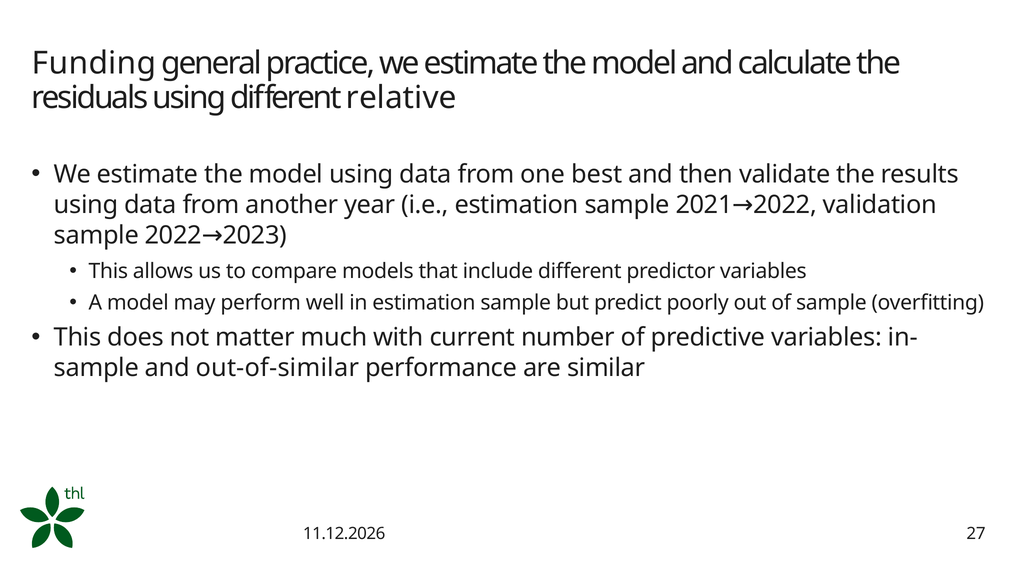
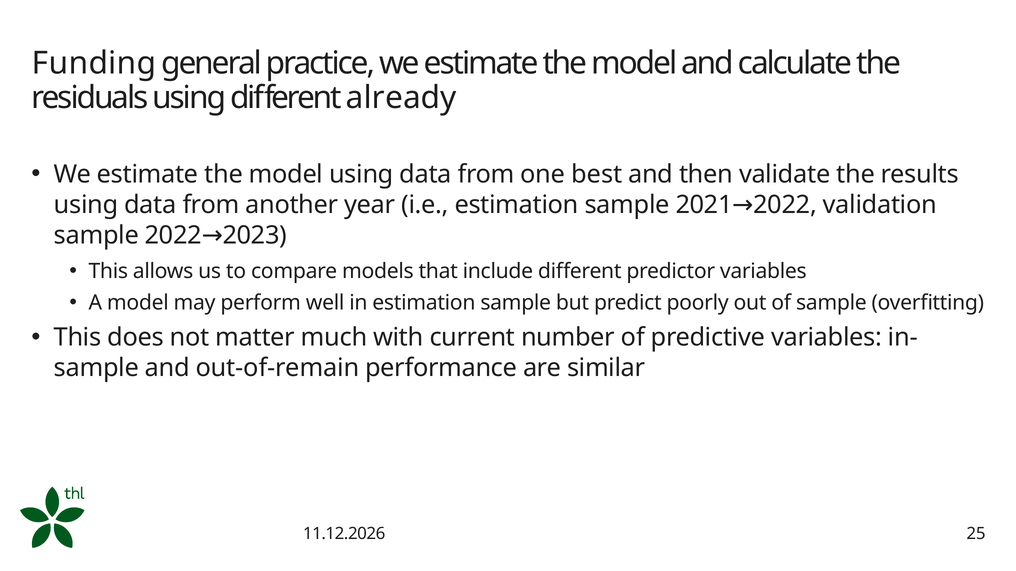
relative: relative -> already
out-of-similar: out-of-similar -> out-of-remain
27: 27 -> 25
